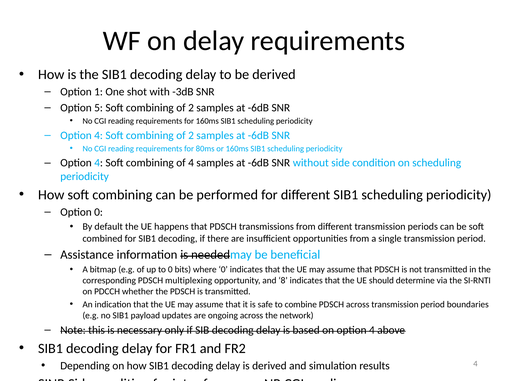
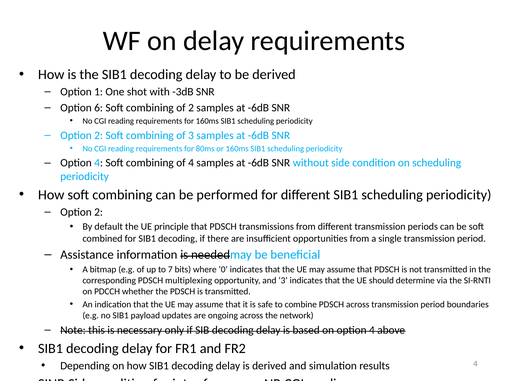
5: 5 -> 6
4 at (99, 135): 4 -> 2
2 at (191, 135): 2 -> 3
0 at (99, 212): 0 -> 2
happens: happens -> principle
to 0: 0 -> 7
and 8: 8 -> 3
